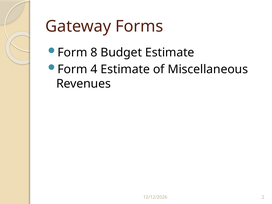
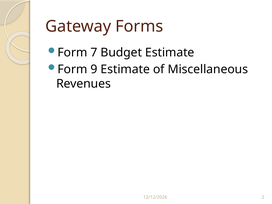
8: 8 -> 7
4: 4 -> 9
